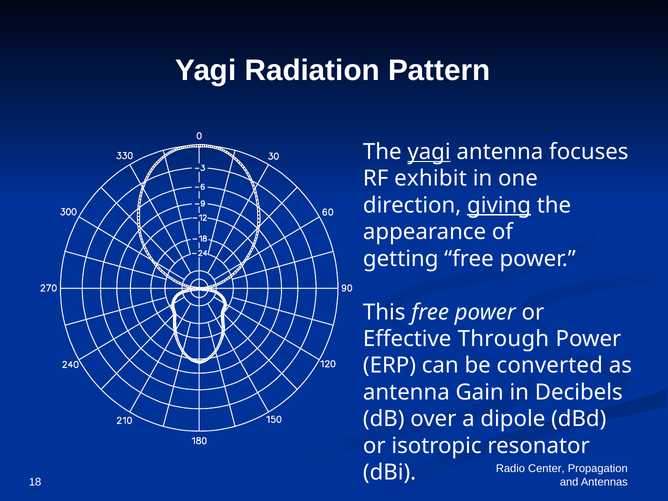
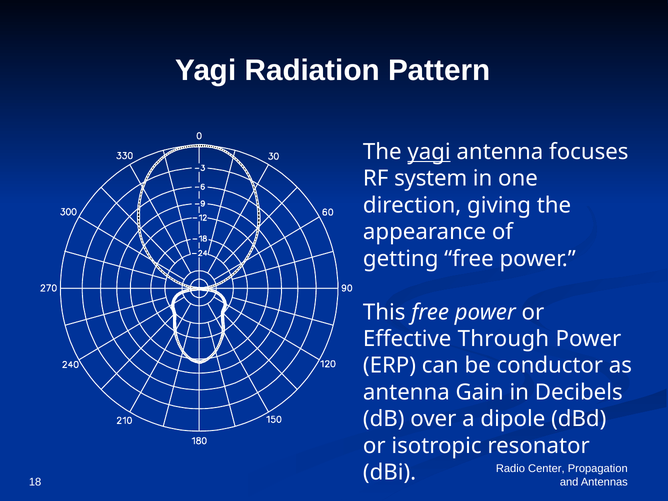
exhibit: exhibit -> system
giving underline: present -> none
converted: converted -> conductor
